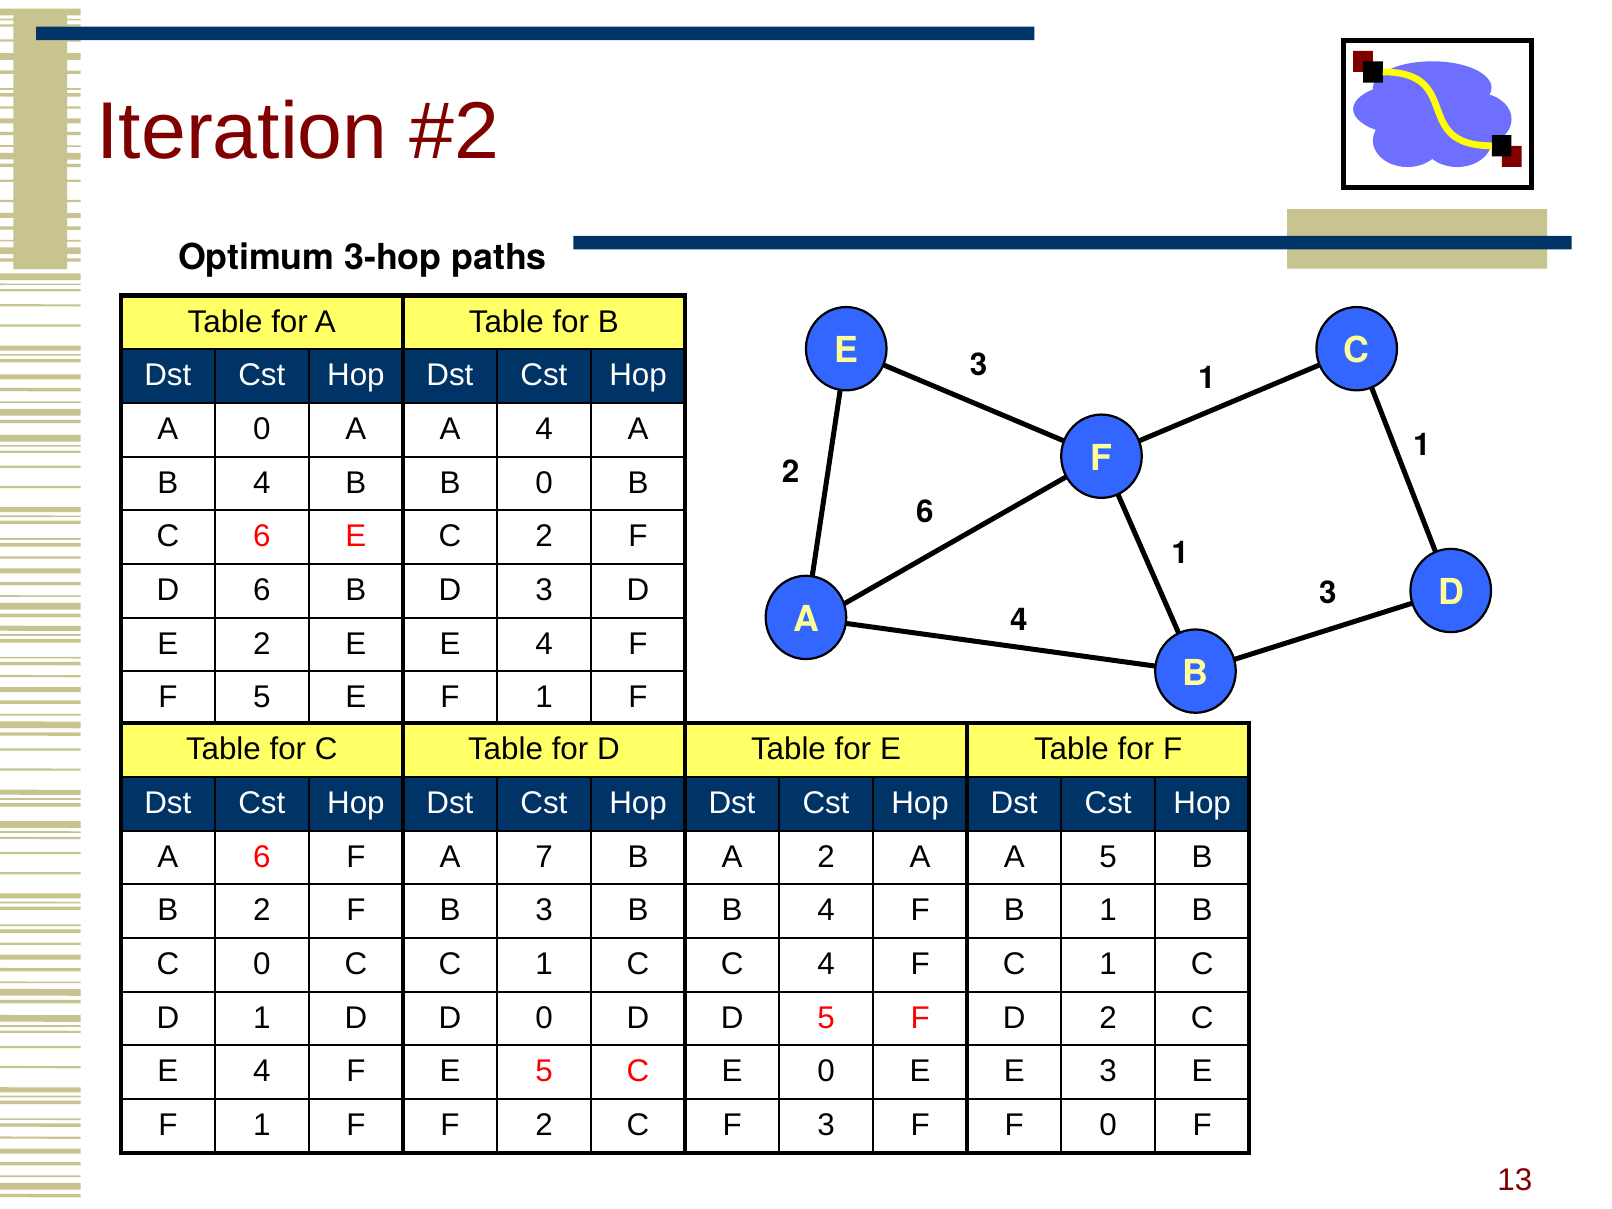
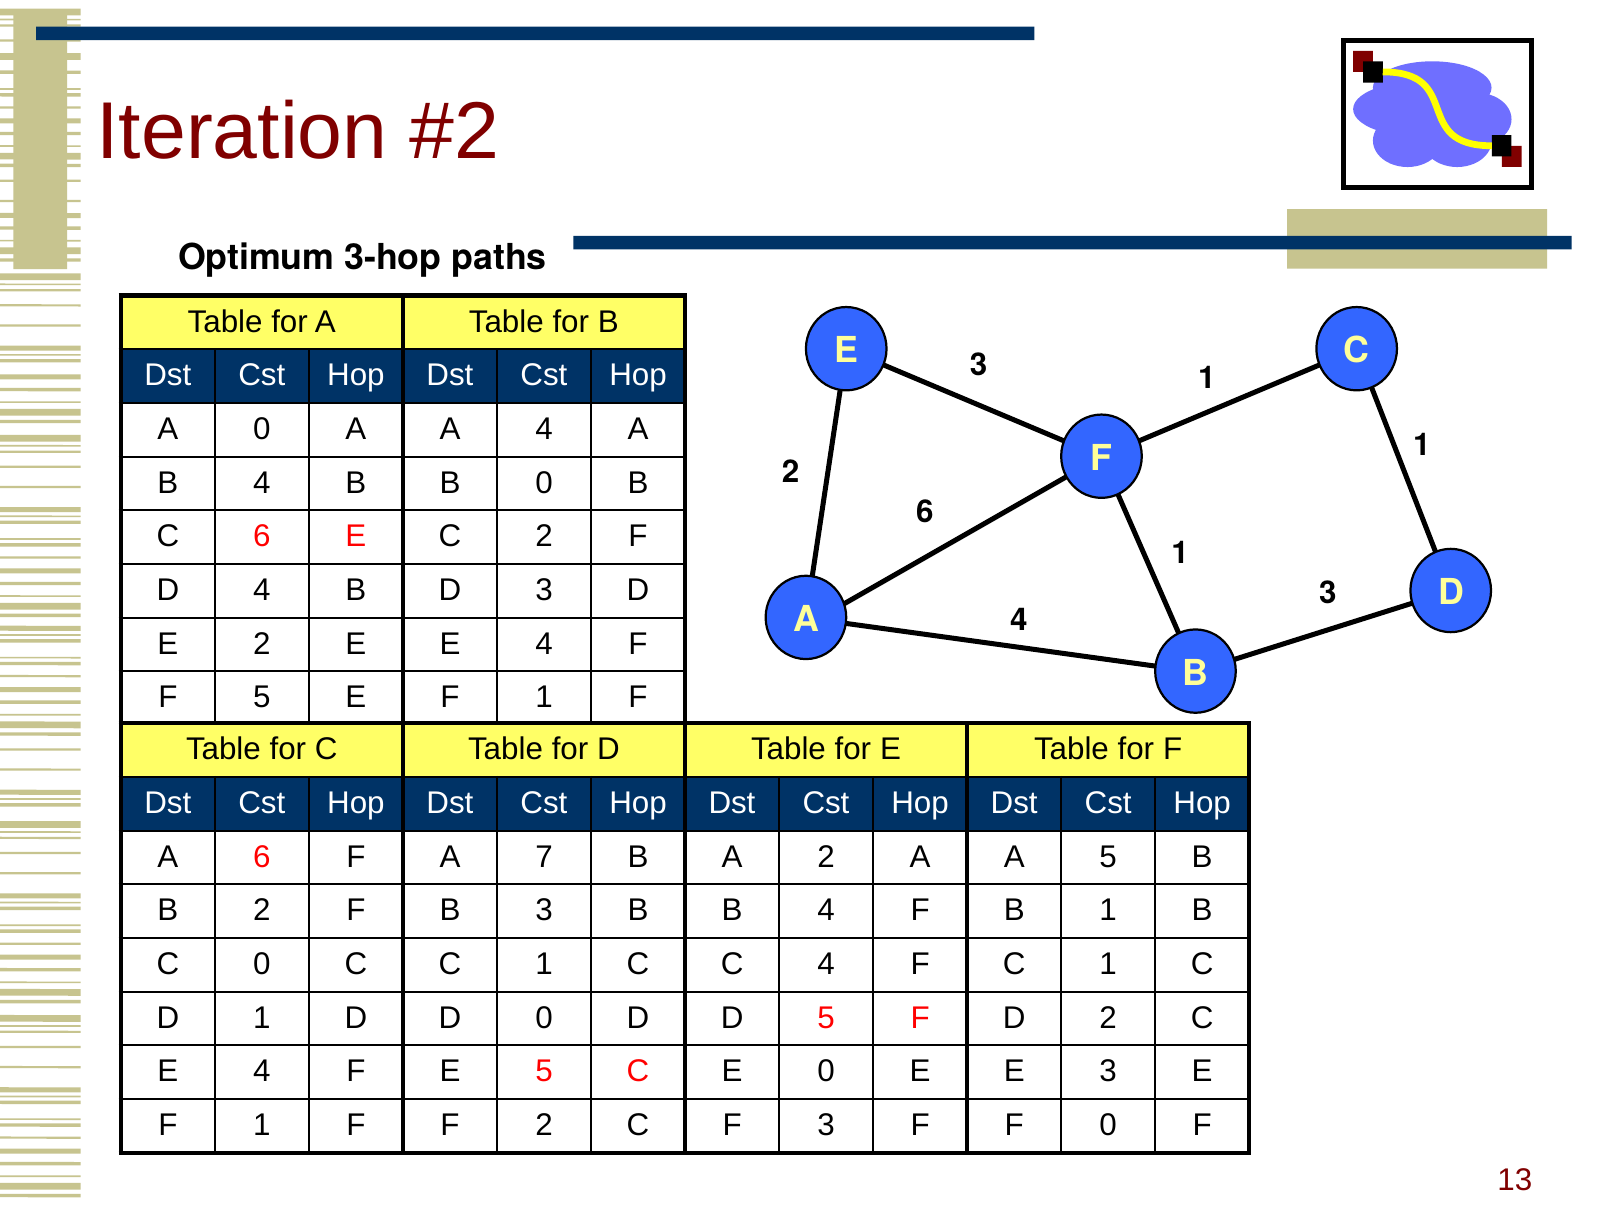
D 6: 6 -> 4
